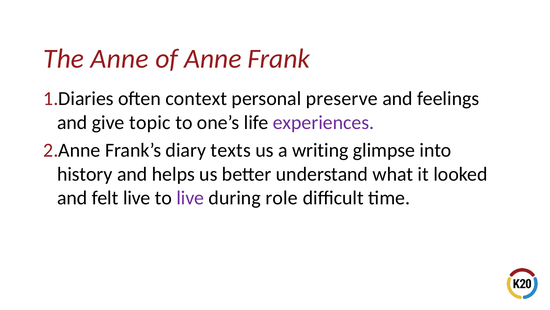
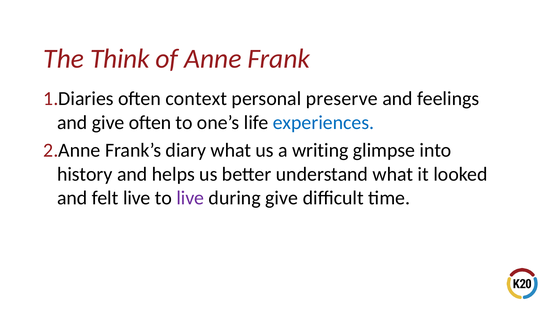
The Anne: Anne -> Think
give topic: topic -> often
experiences colour: purple -> blue
diary texts: texts -> what
during role: role -> give
